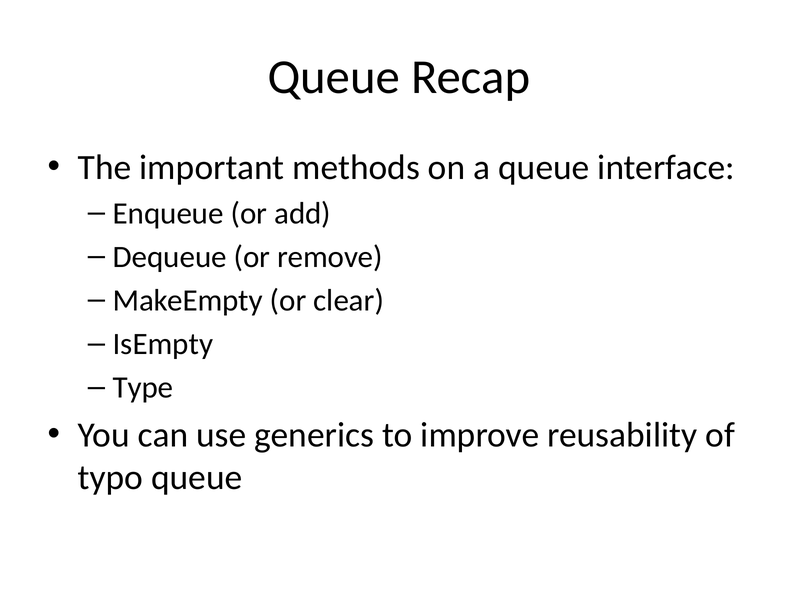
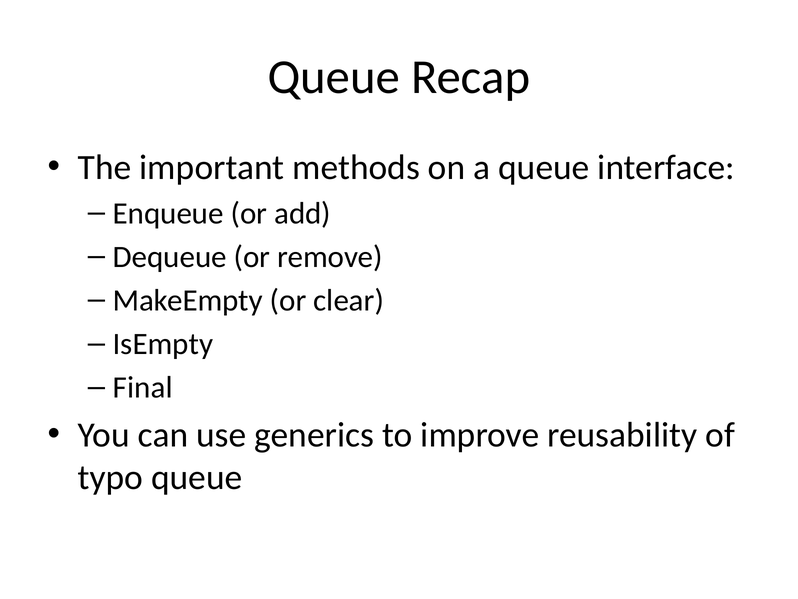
Type: Type -> Final
